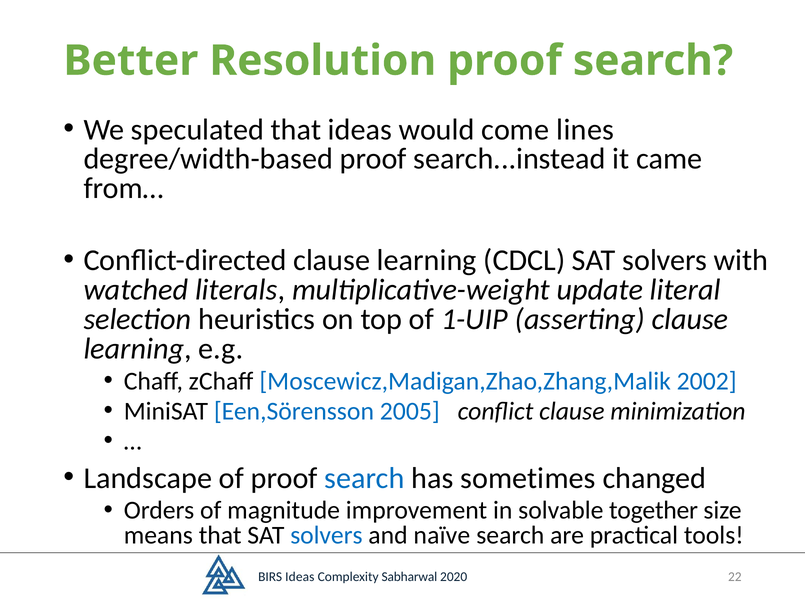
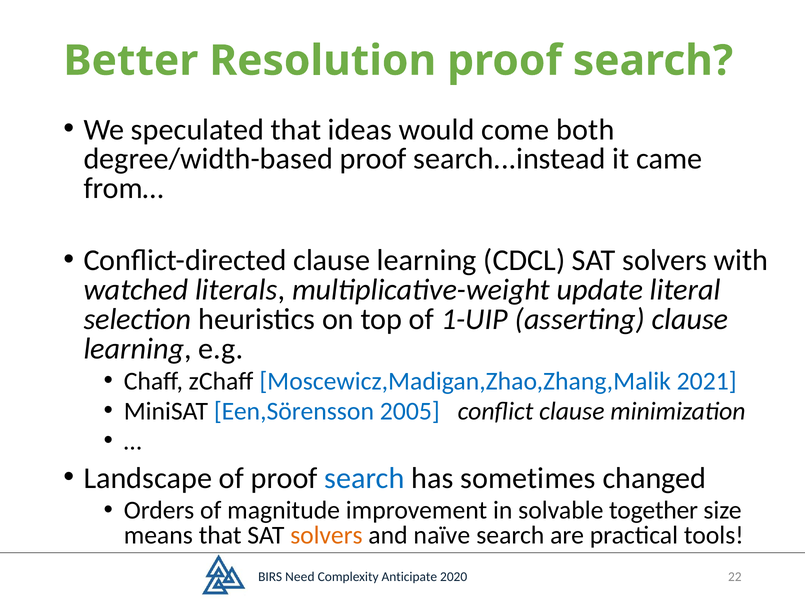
lines: lines -> both
2002: 2002 -> 2021
solvers at (326, 535) colour: blue -> orange
BIRS Ideas: Ideas -> Need
Sabharwal: Sabharwal -> Anticipate
